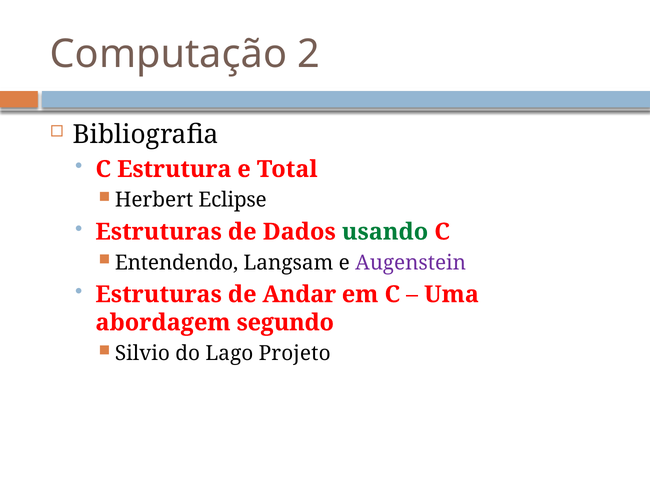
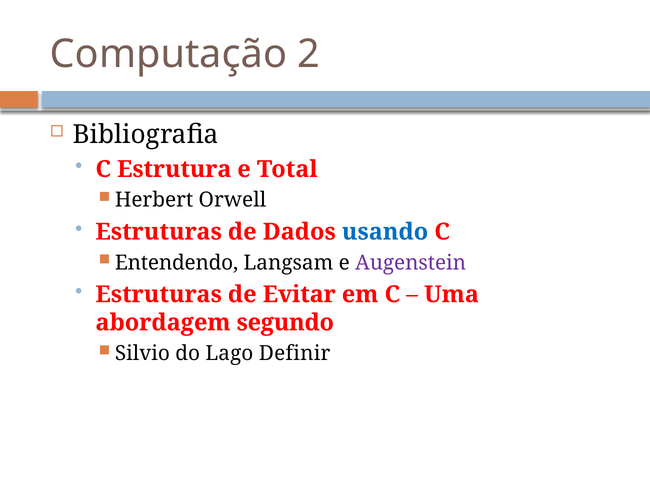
Eclipse: Eclipse -> Orwell
usando colour: green -> blue
Andar: Andar -> Evitar
Projeto: Projeto -> Definir
